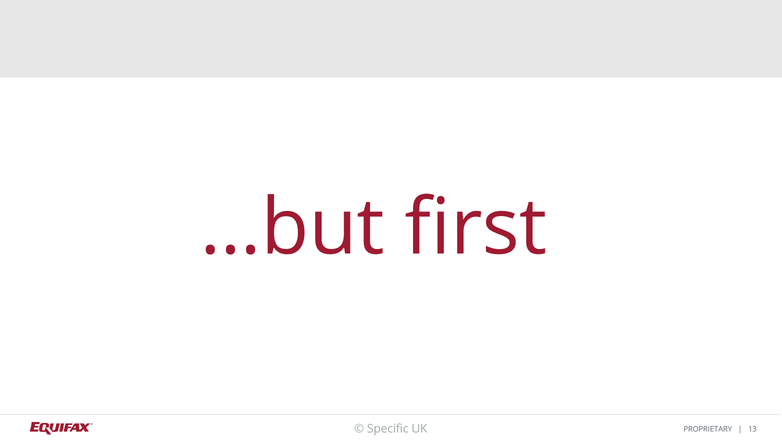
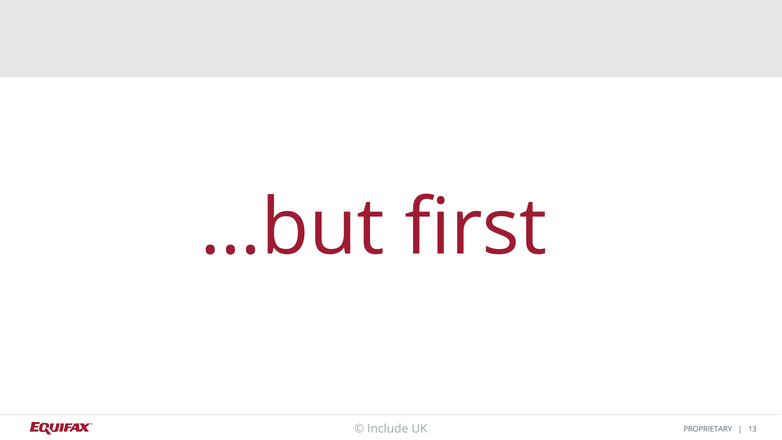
Specific: Specific -> Include
